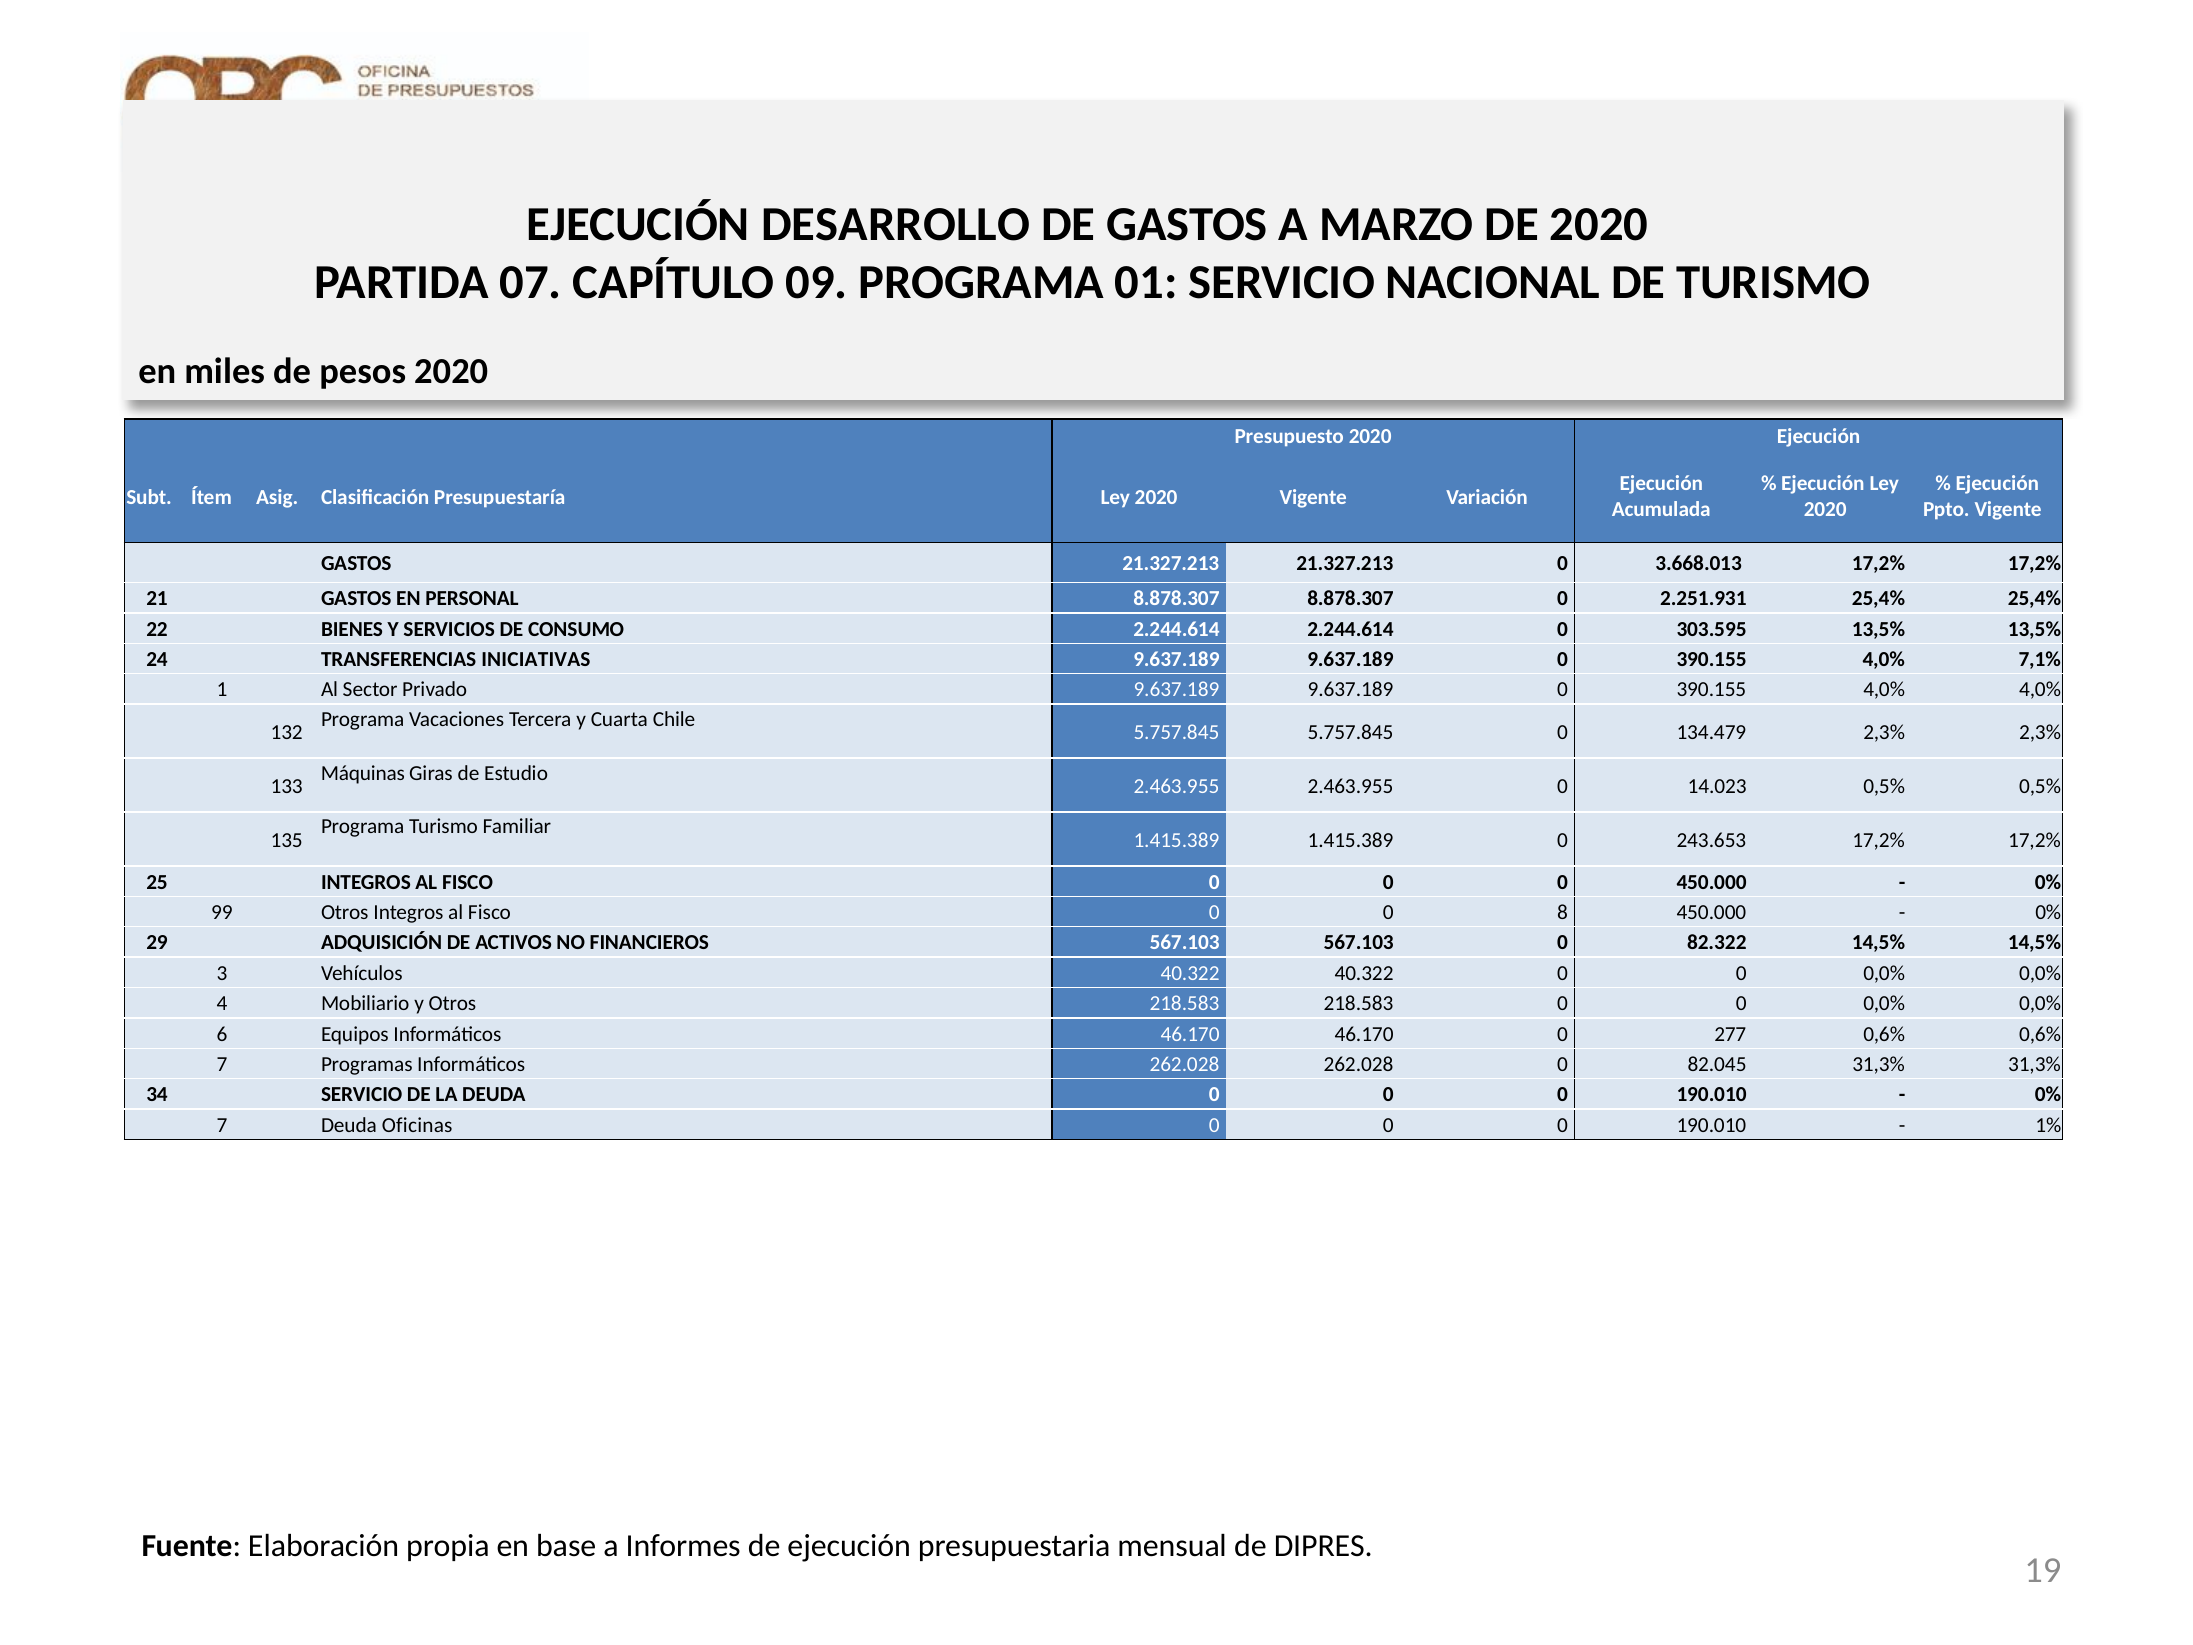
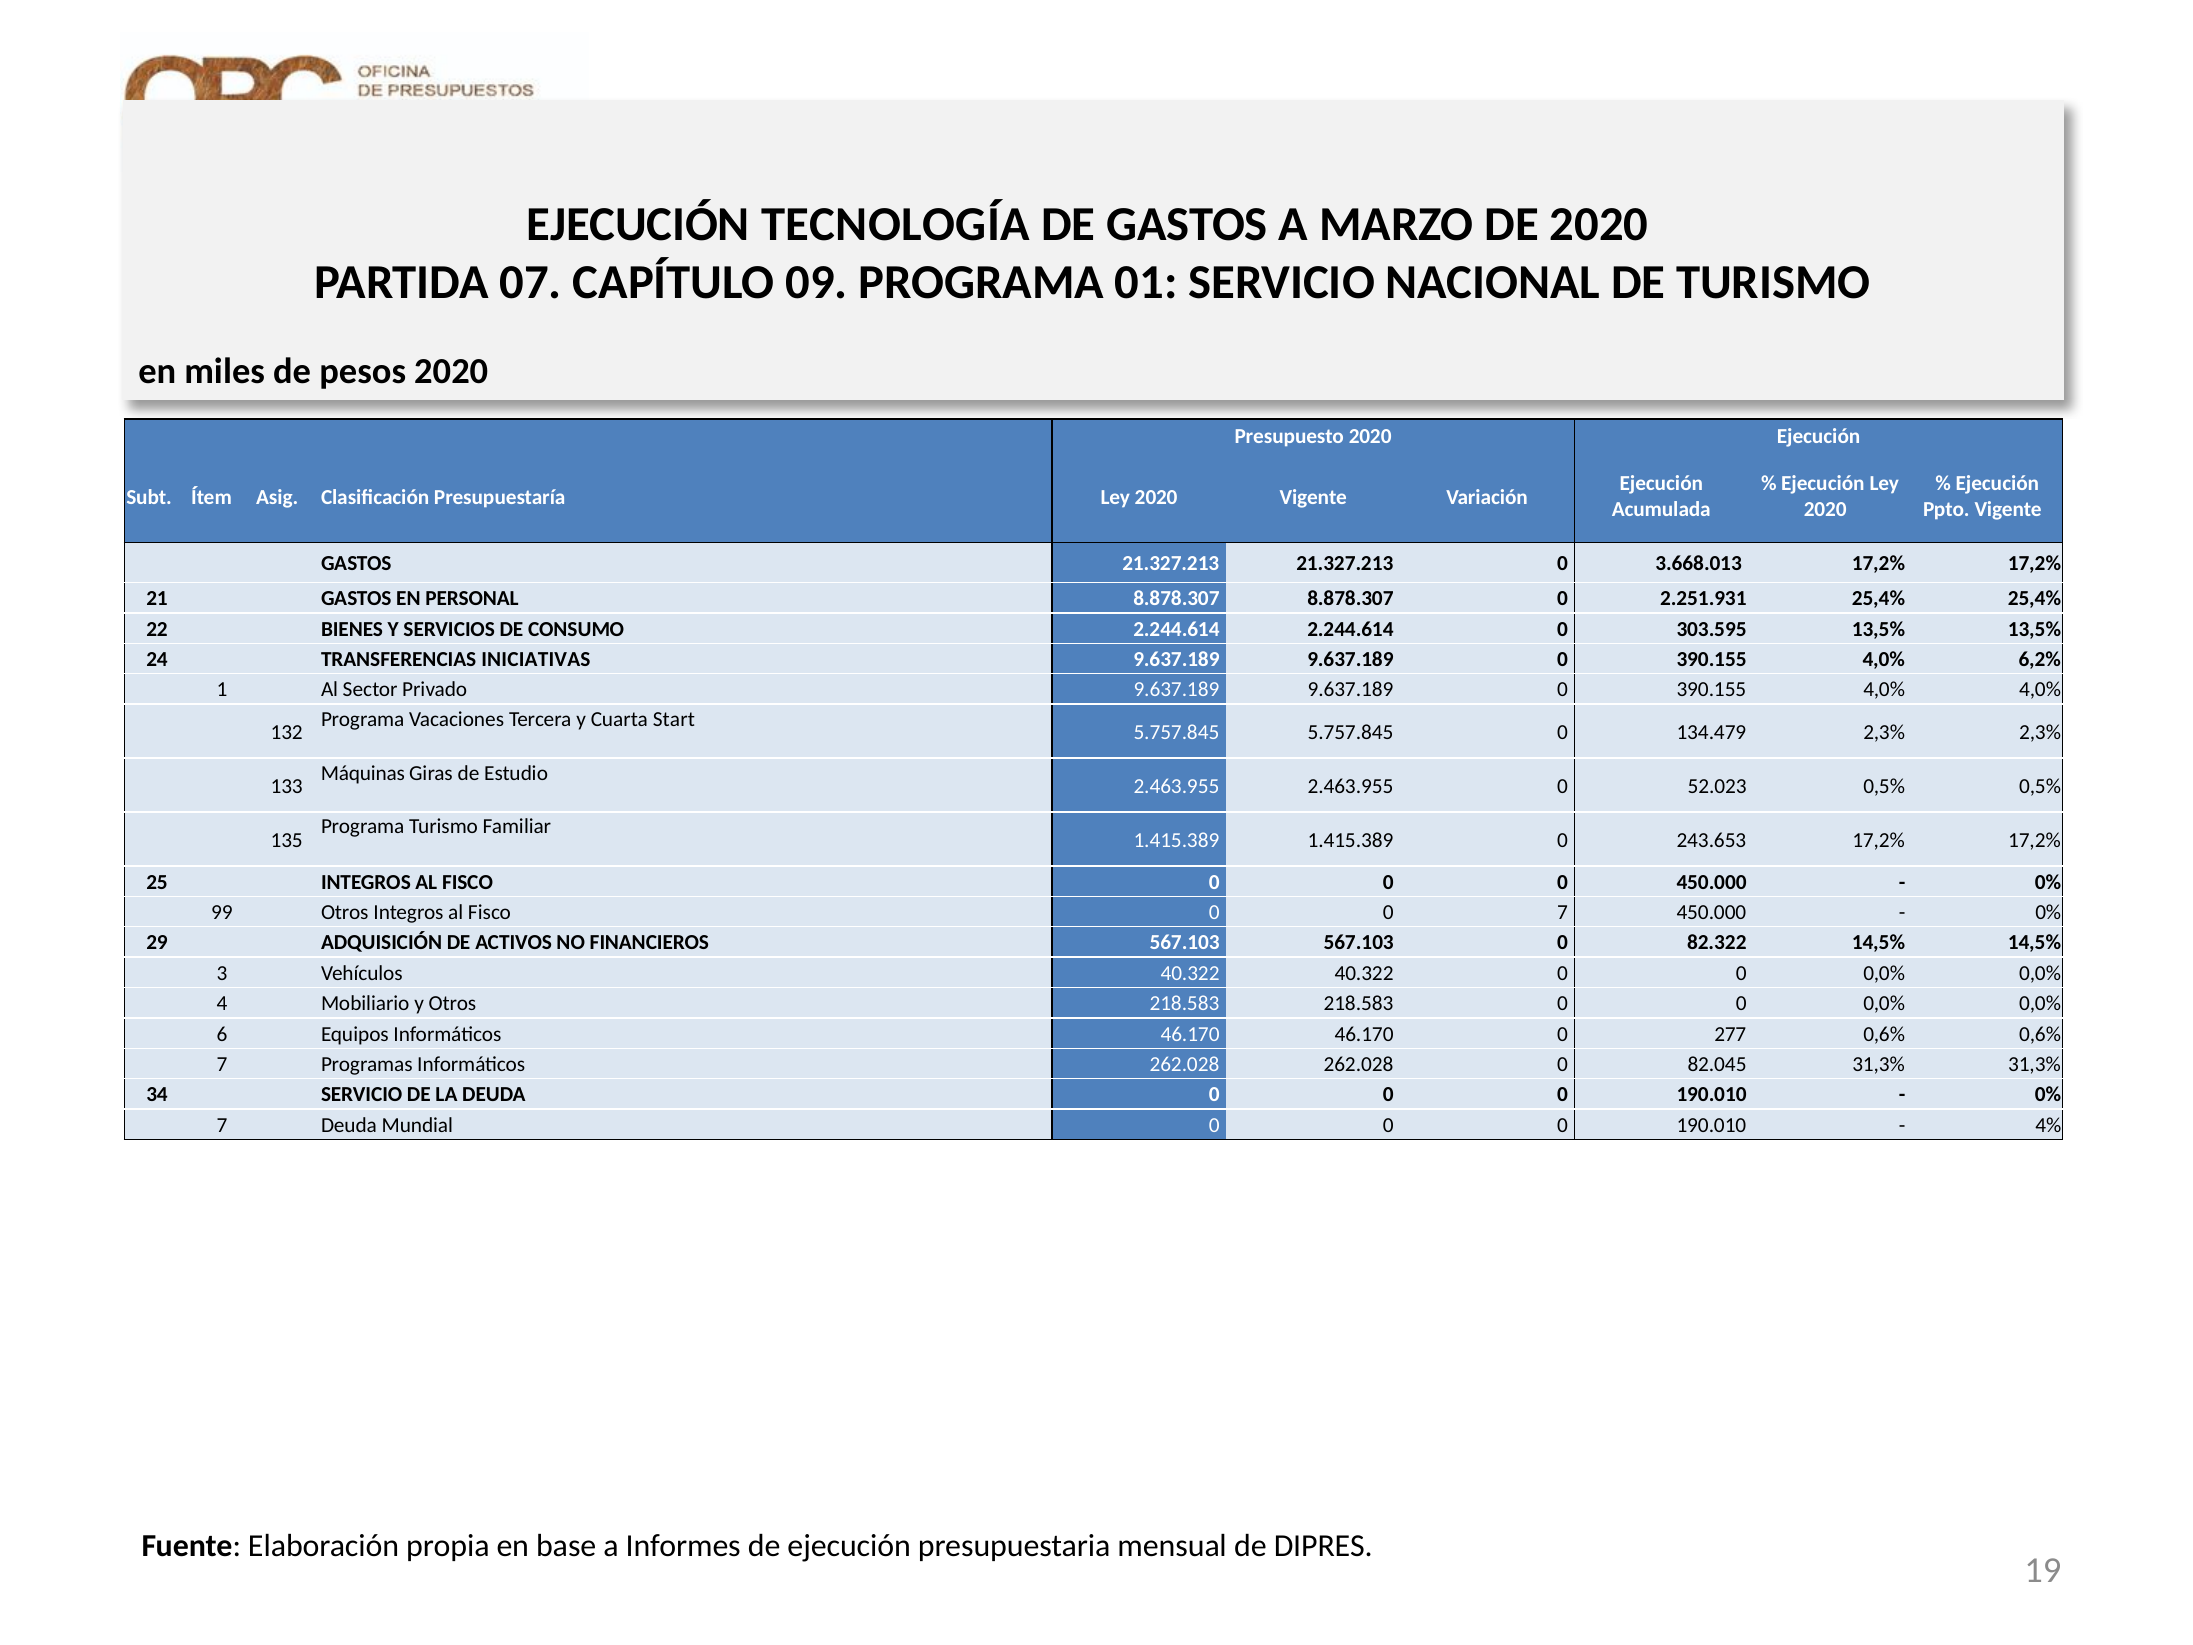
DESARROLLO: DESARROLLO -> TECNOLOGÍA
7,1%: 7,1% -> 6,2%
Chile: Chile -> Start
14.023: 14.023 -> 52.023
0 8: 8 -> 7
Oficinas: Oficinas -> Mundial
1%: 1% -> 4%
